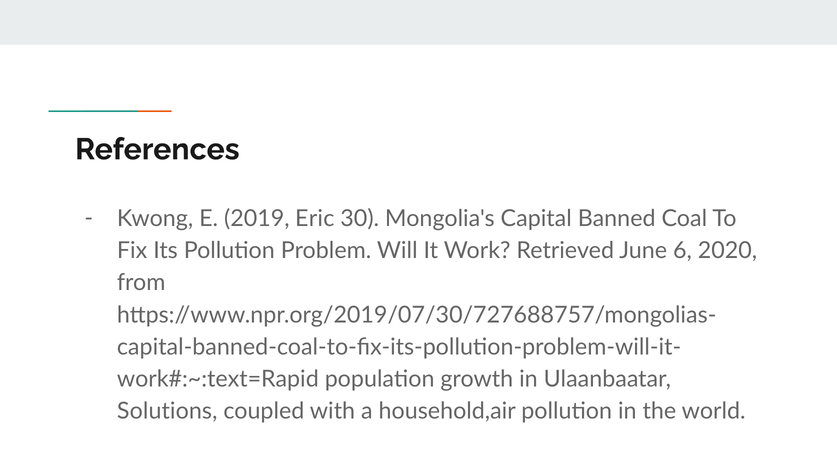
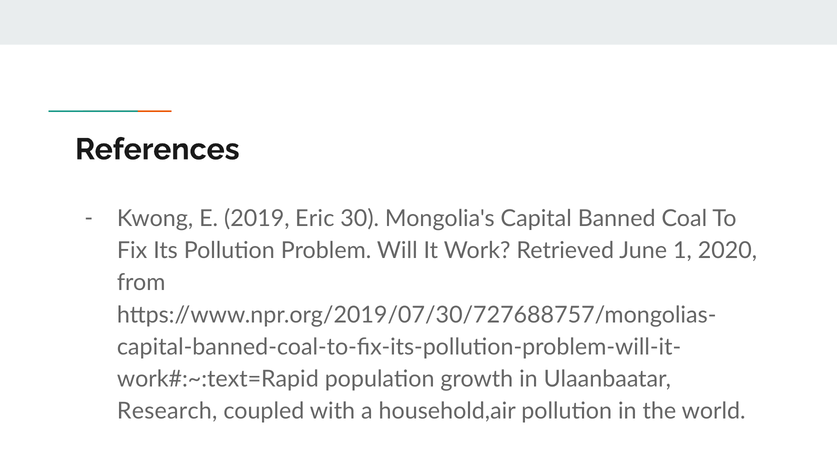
6: 6 -> 1
Solutions: Solutions -> Research
